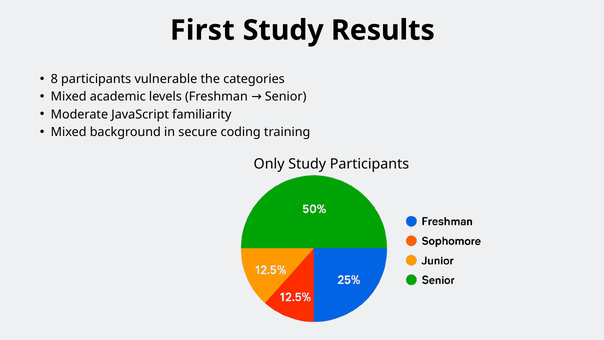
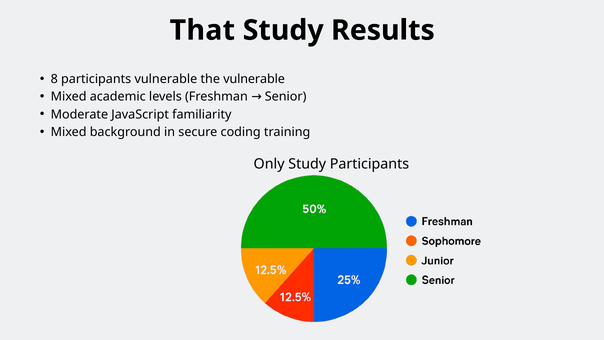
First: First -> That
the categories: categories -> vulnerable
